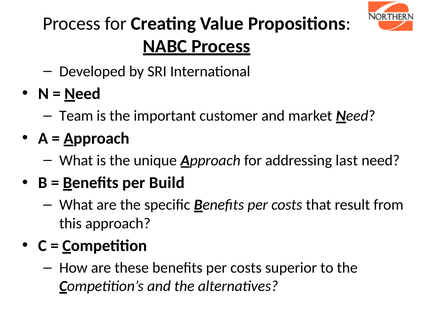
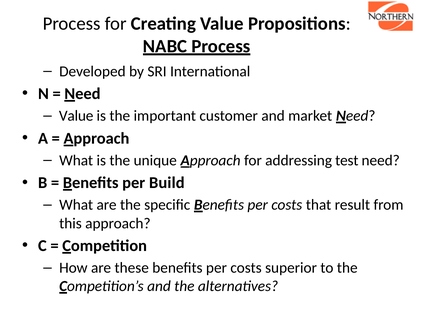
Team at (76, 116): Team -> Value
last: last -> test
